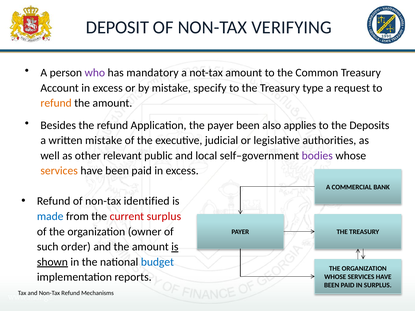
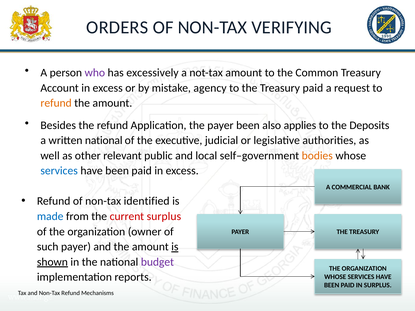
DEPOSIT: DEPOSIT -> ORDERS
mandatory: mandatory -> excessively
specify: specify -> agency
Treasury type: type -> paid
written mistake: mistake -> national
bodies colour: purple -> orange
services at (59, 171) colour: orange -> blue
such order: order -> payer
budget colour: blue -> purple
